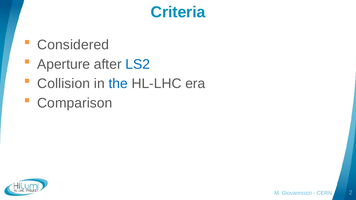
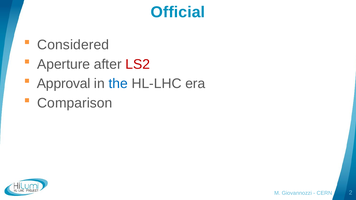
Criteria: Criteria -> Official
LS2 colour: blue -> red
Collision: Collision -> Approval
